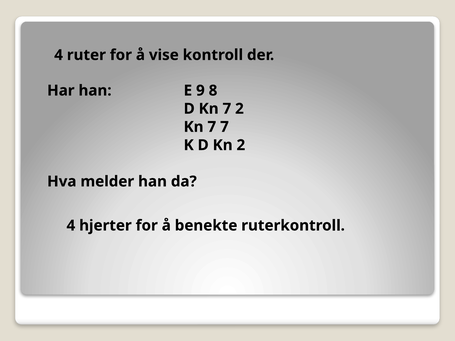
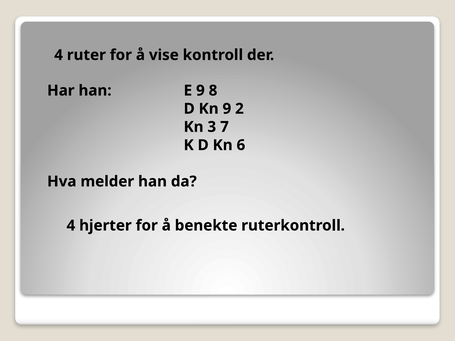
D Kn 7: 7 -> 9
7 at (212, 127): 7 -> 3
Kn 2: 2 -> 6
